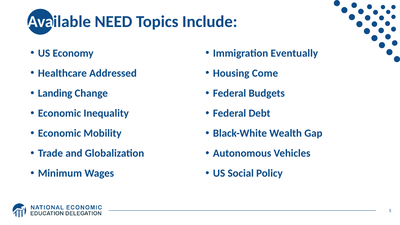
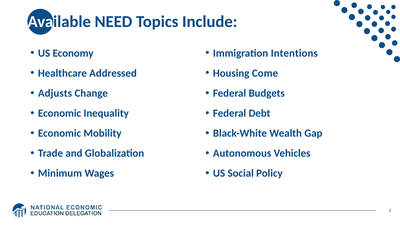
Eventually: Eventually -> Intentions
Landing: Landing -> Adjusts
